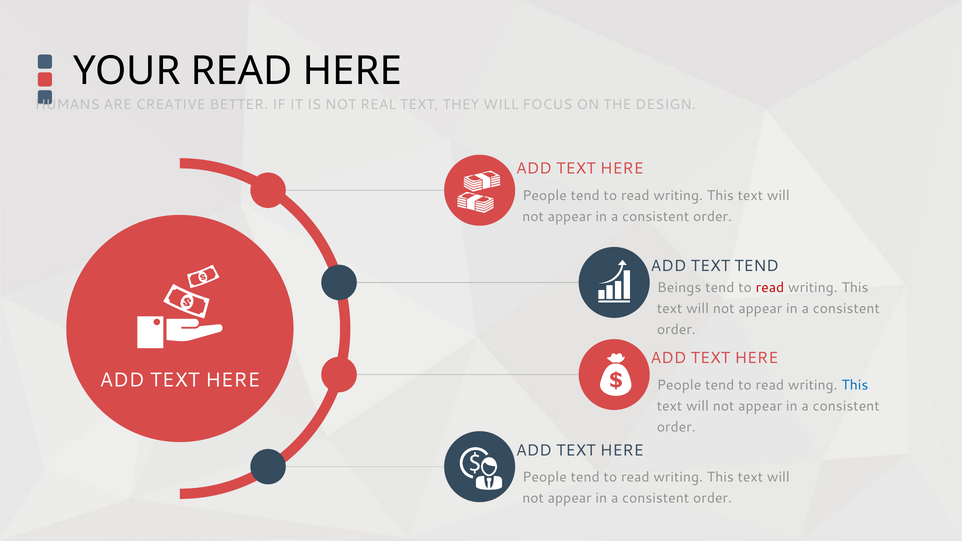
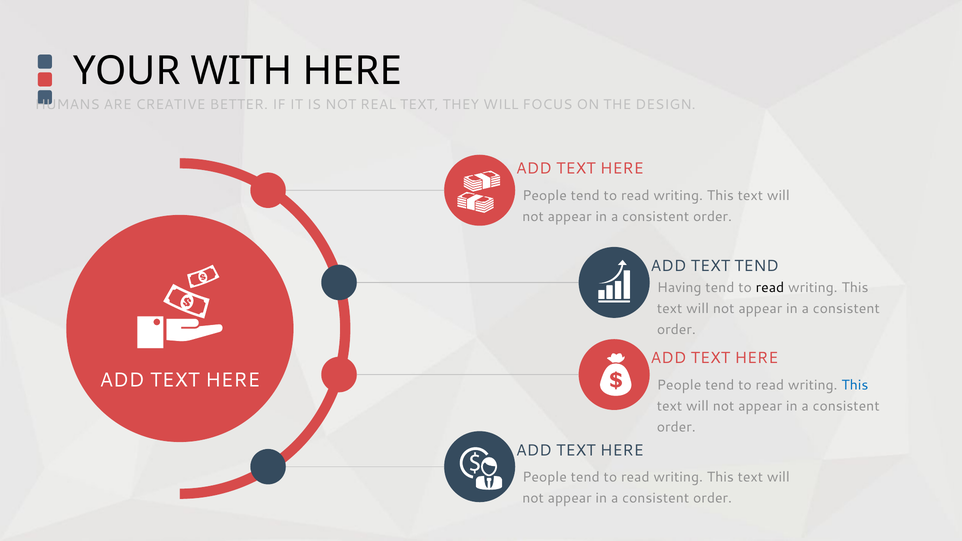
YOUR READ: READ -> WITH
Beings: Beings -> Having
read at (770, 288) colour: red -> black
